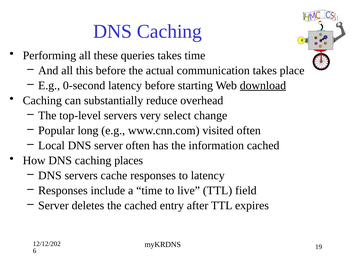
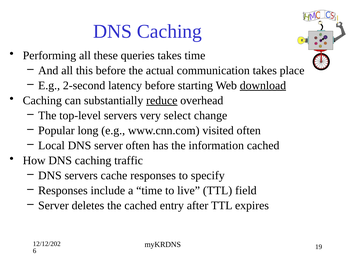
0-second: 0-second -> 2-second
reduce underline: none -> present
places: places -> traffic
to latency: latency -> specify
